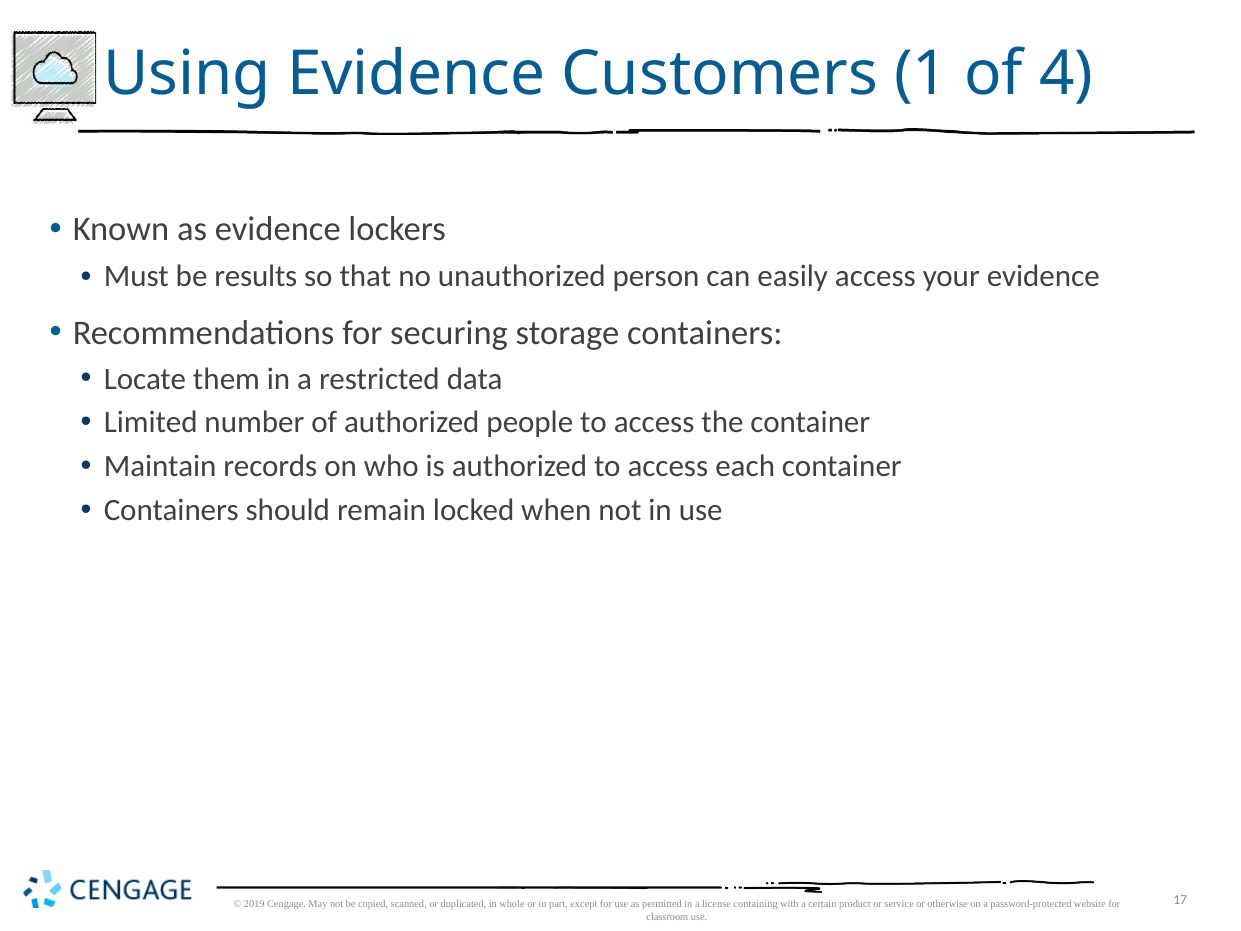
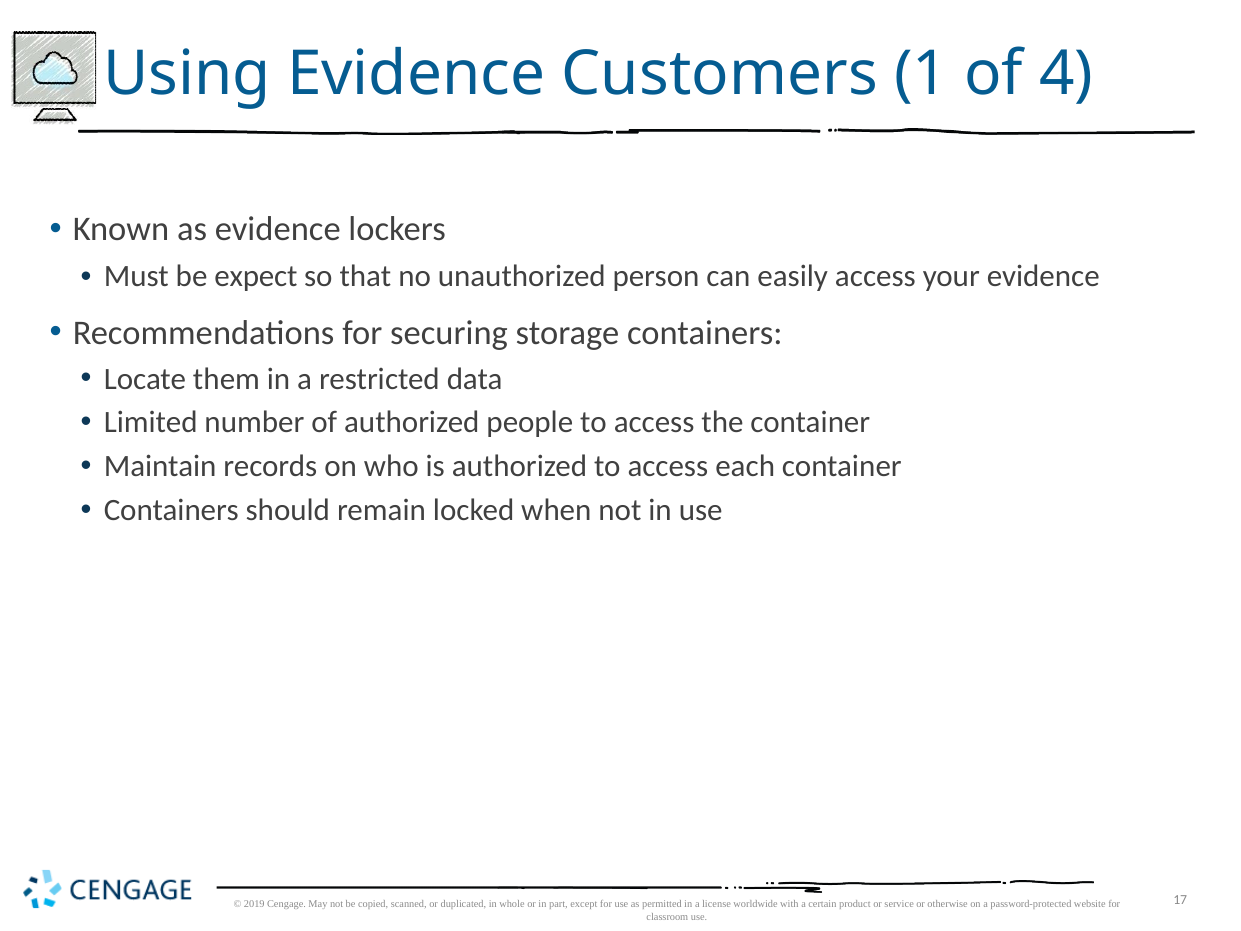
results: results -> expect
containing: containing -> worldwide
